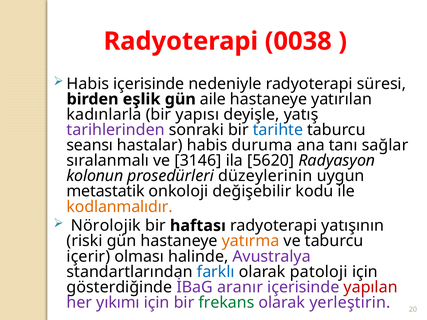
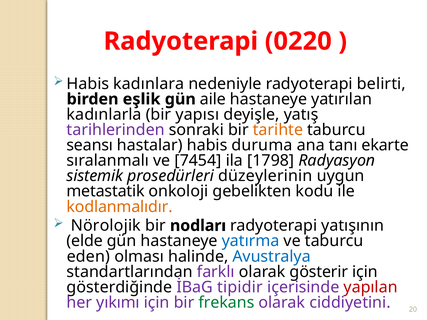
0038: 0038 -> 0220
Habis içerisinde: içerisinde -> kadınlara
süresi: süresi -> belirti
tarihte colour: blue -> orange
sağlar: sağlar -> ekarte
3146: 3146 -> 7454
5620: 5620 -> 1798
kolonun: kolonun -> sistemik
değişebilir: değişebilir -> gebelikten
haftası: haftası -> nodları
riski: riski -> elde
yatırma colour: orange -> blue
içerir: içerir -> eden
Avustralya colour: purple -> blue
farklı colour: blue -> purple
patoloji: patoloji -> gösterir
aranır: aranır -> tipidir
yerleştirin: yerleştirin -> ciddiyetini
